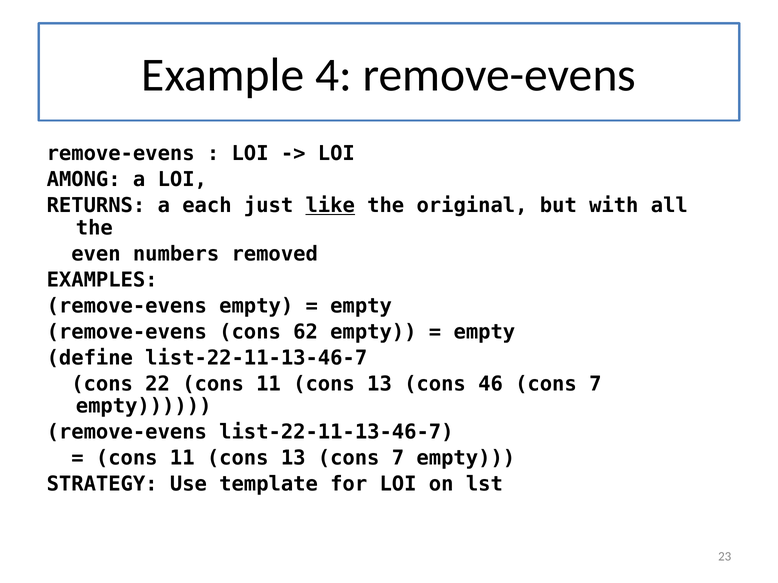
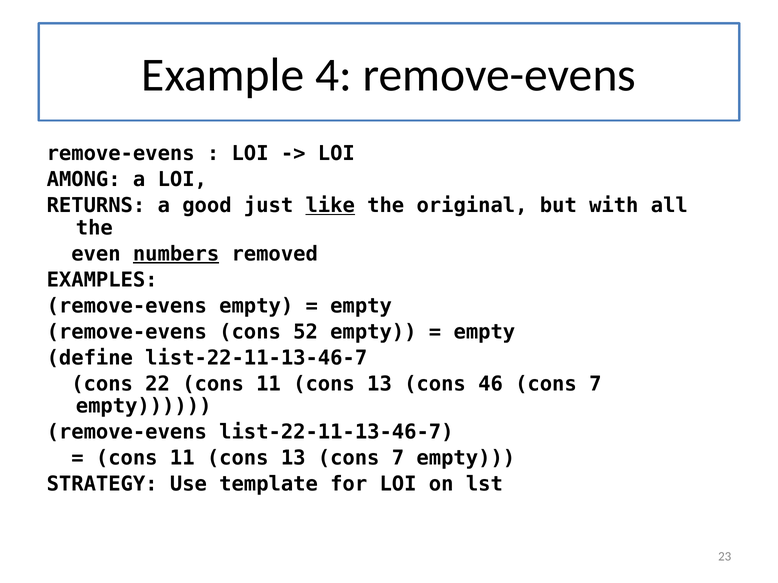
each: each -> good
numbers underline: none -> present
62: 62 -> 52
